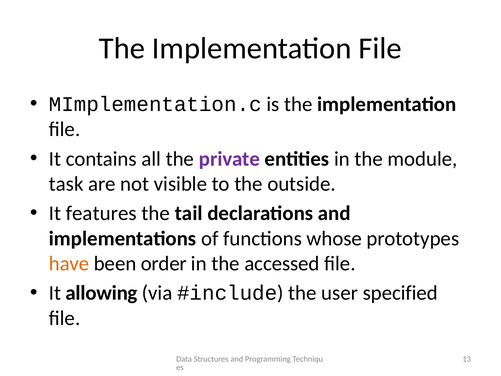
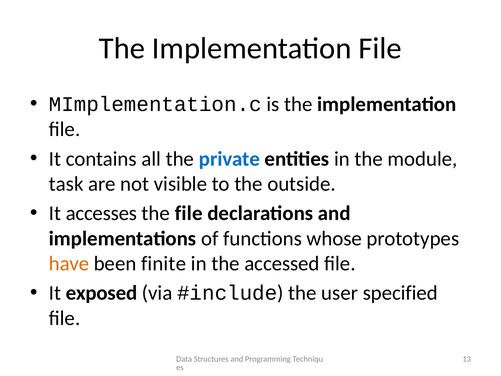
private colour: purple -> blue
features: features -> accesses
the tail: tail -> file
order: order -> finite
allowing: allowing -> exposed
